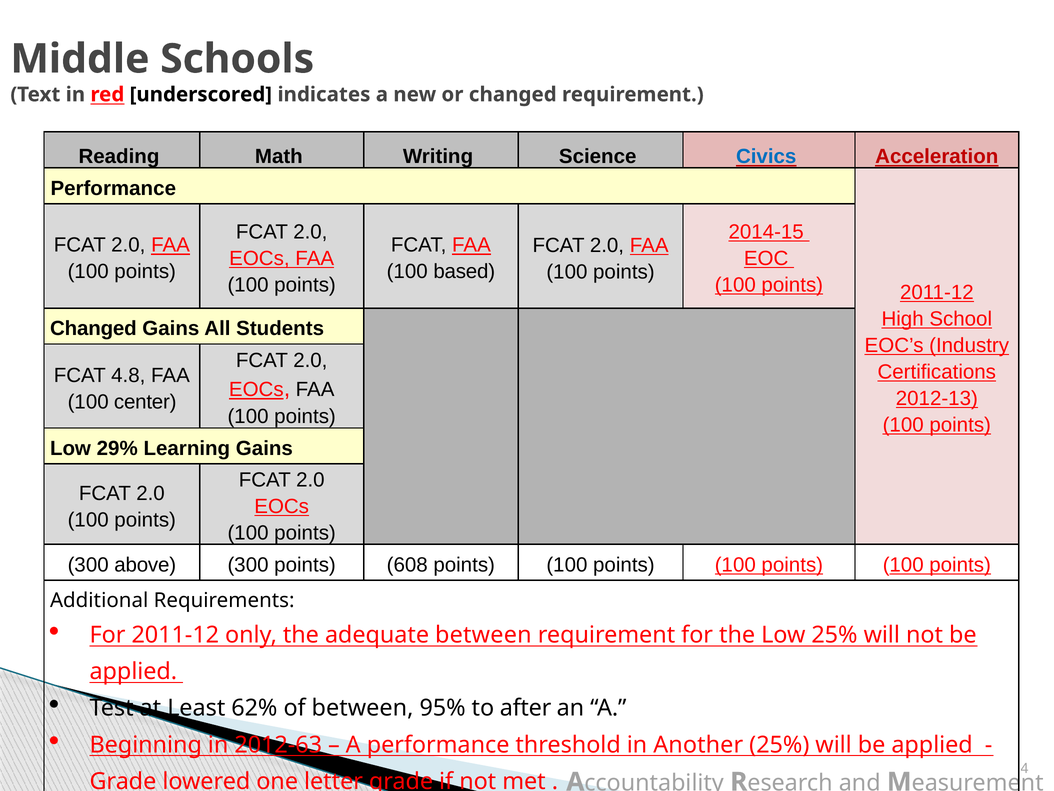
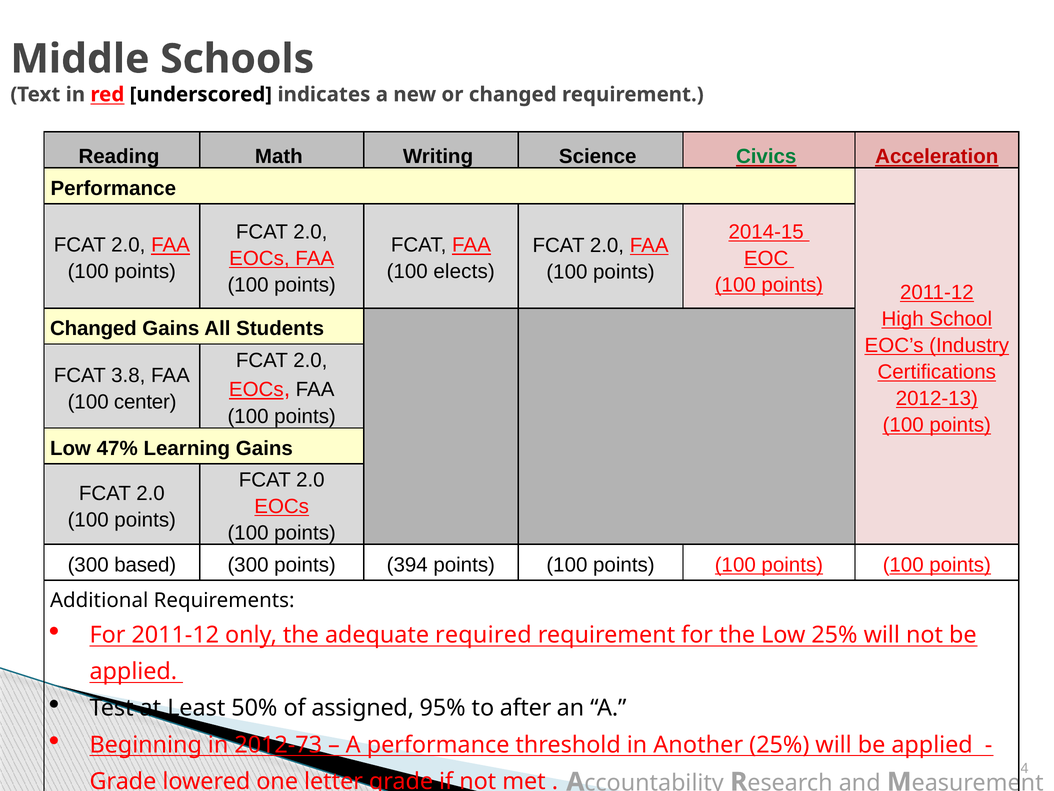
Civics colour: blue -> green
based: based -> elects
4.8: 4.8 -> 3.8
29%: 29% -> 47%
above: above -> based
608: 608 -> 394
adequate between: between -> required
62%: 62% -> 50%
of between: between -> assigned
2012-63: 2012-63 -> 2012-73
